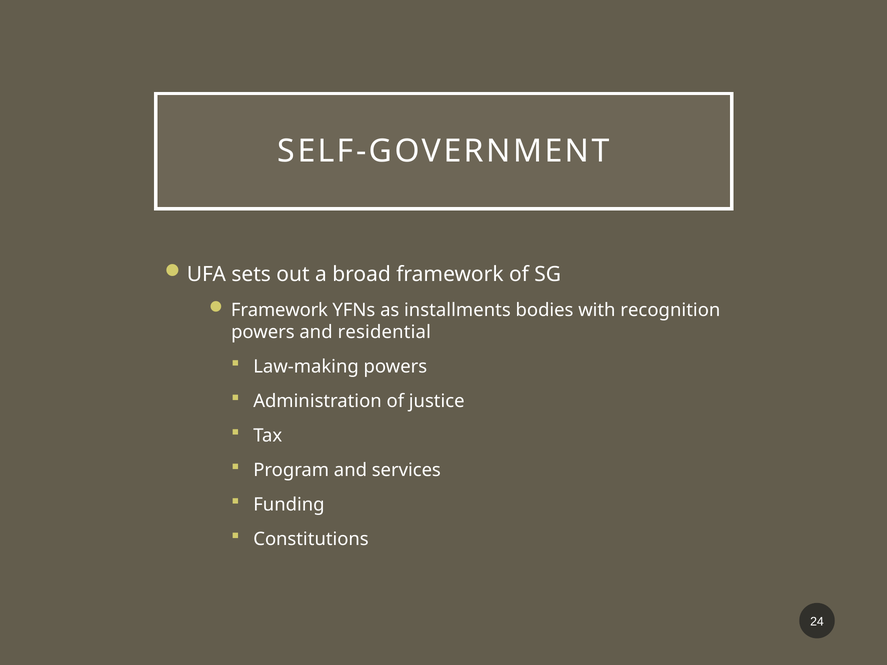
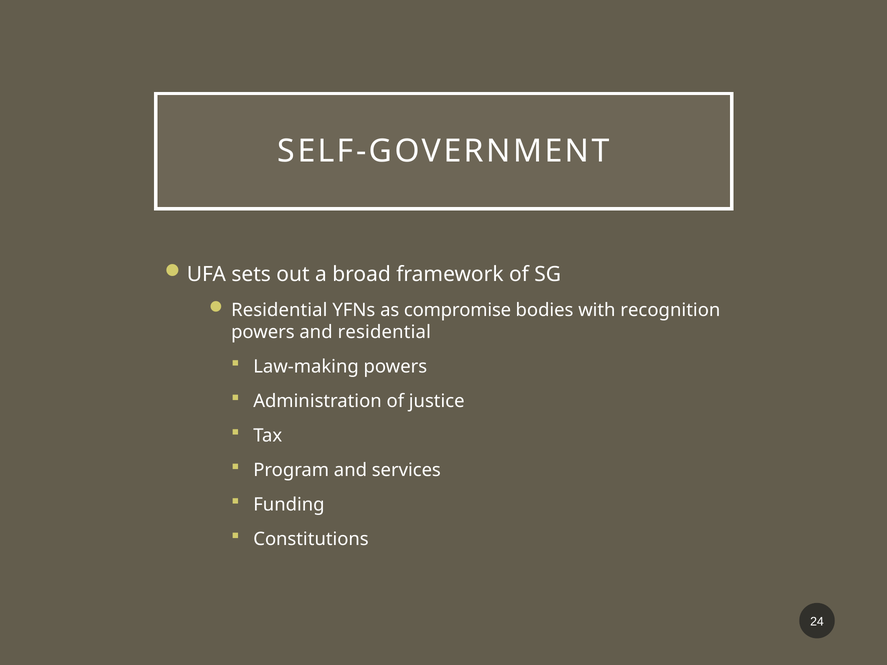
Framework at (279, 310): Framework -> Residential
installments: installments -> compromise
